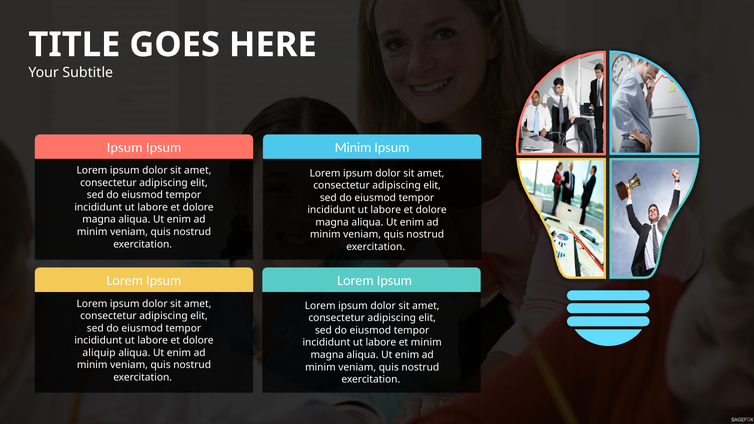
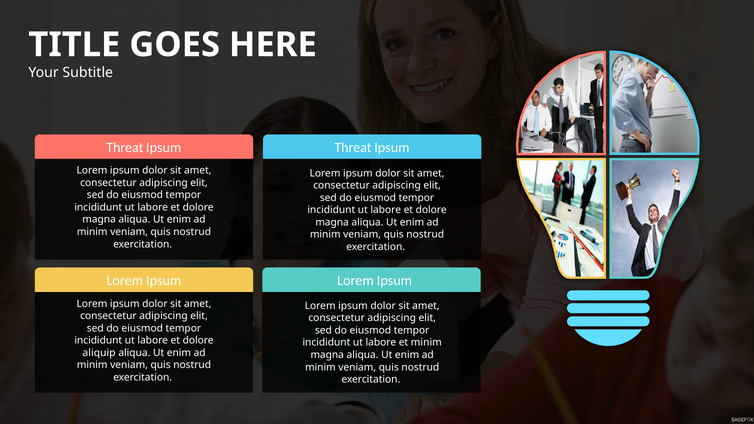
Ipsum at (125, 148): Ipsum -> Threat
Minim at (353, 148): Minim -> Threat
